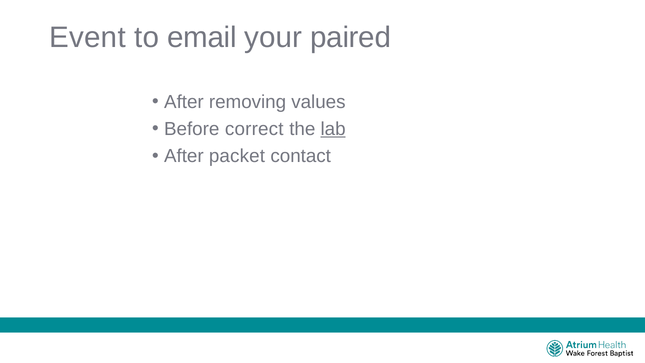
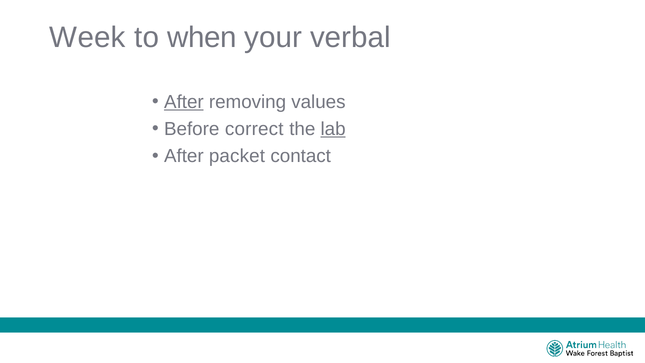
Event: Event -> Week
email: email -> when
paired: paired -> verbal
After at (184, 102) underline: none -> present
